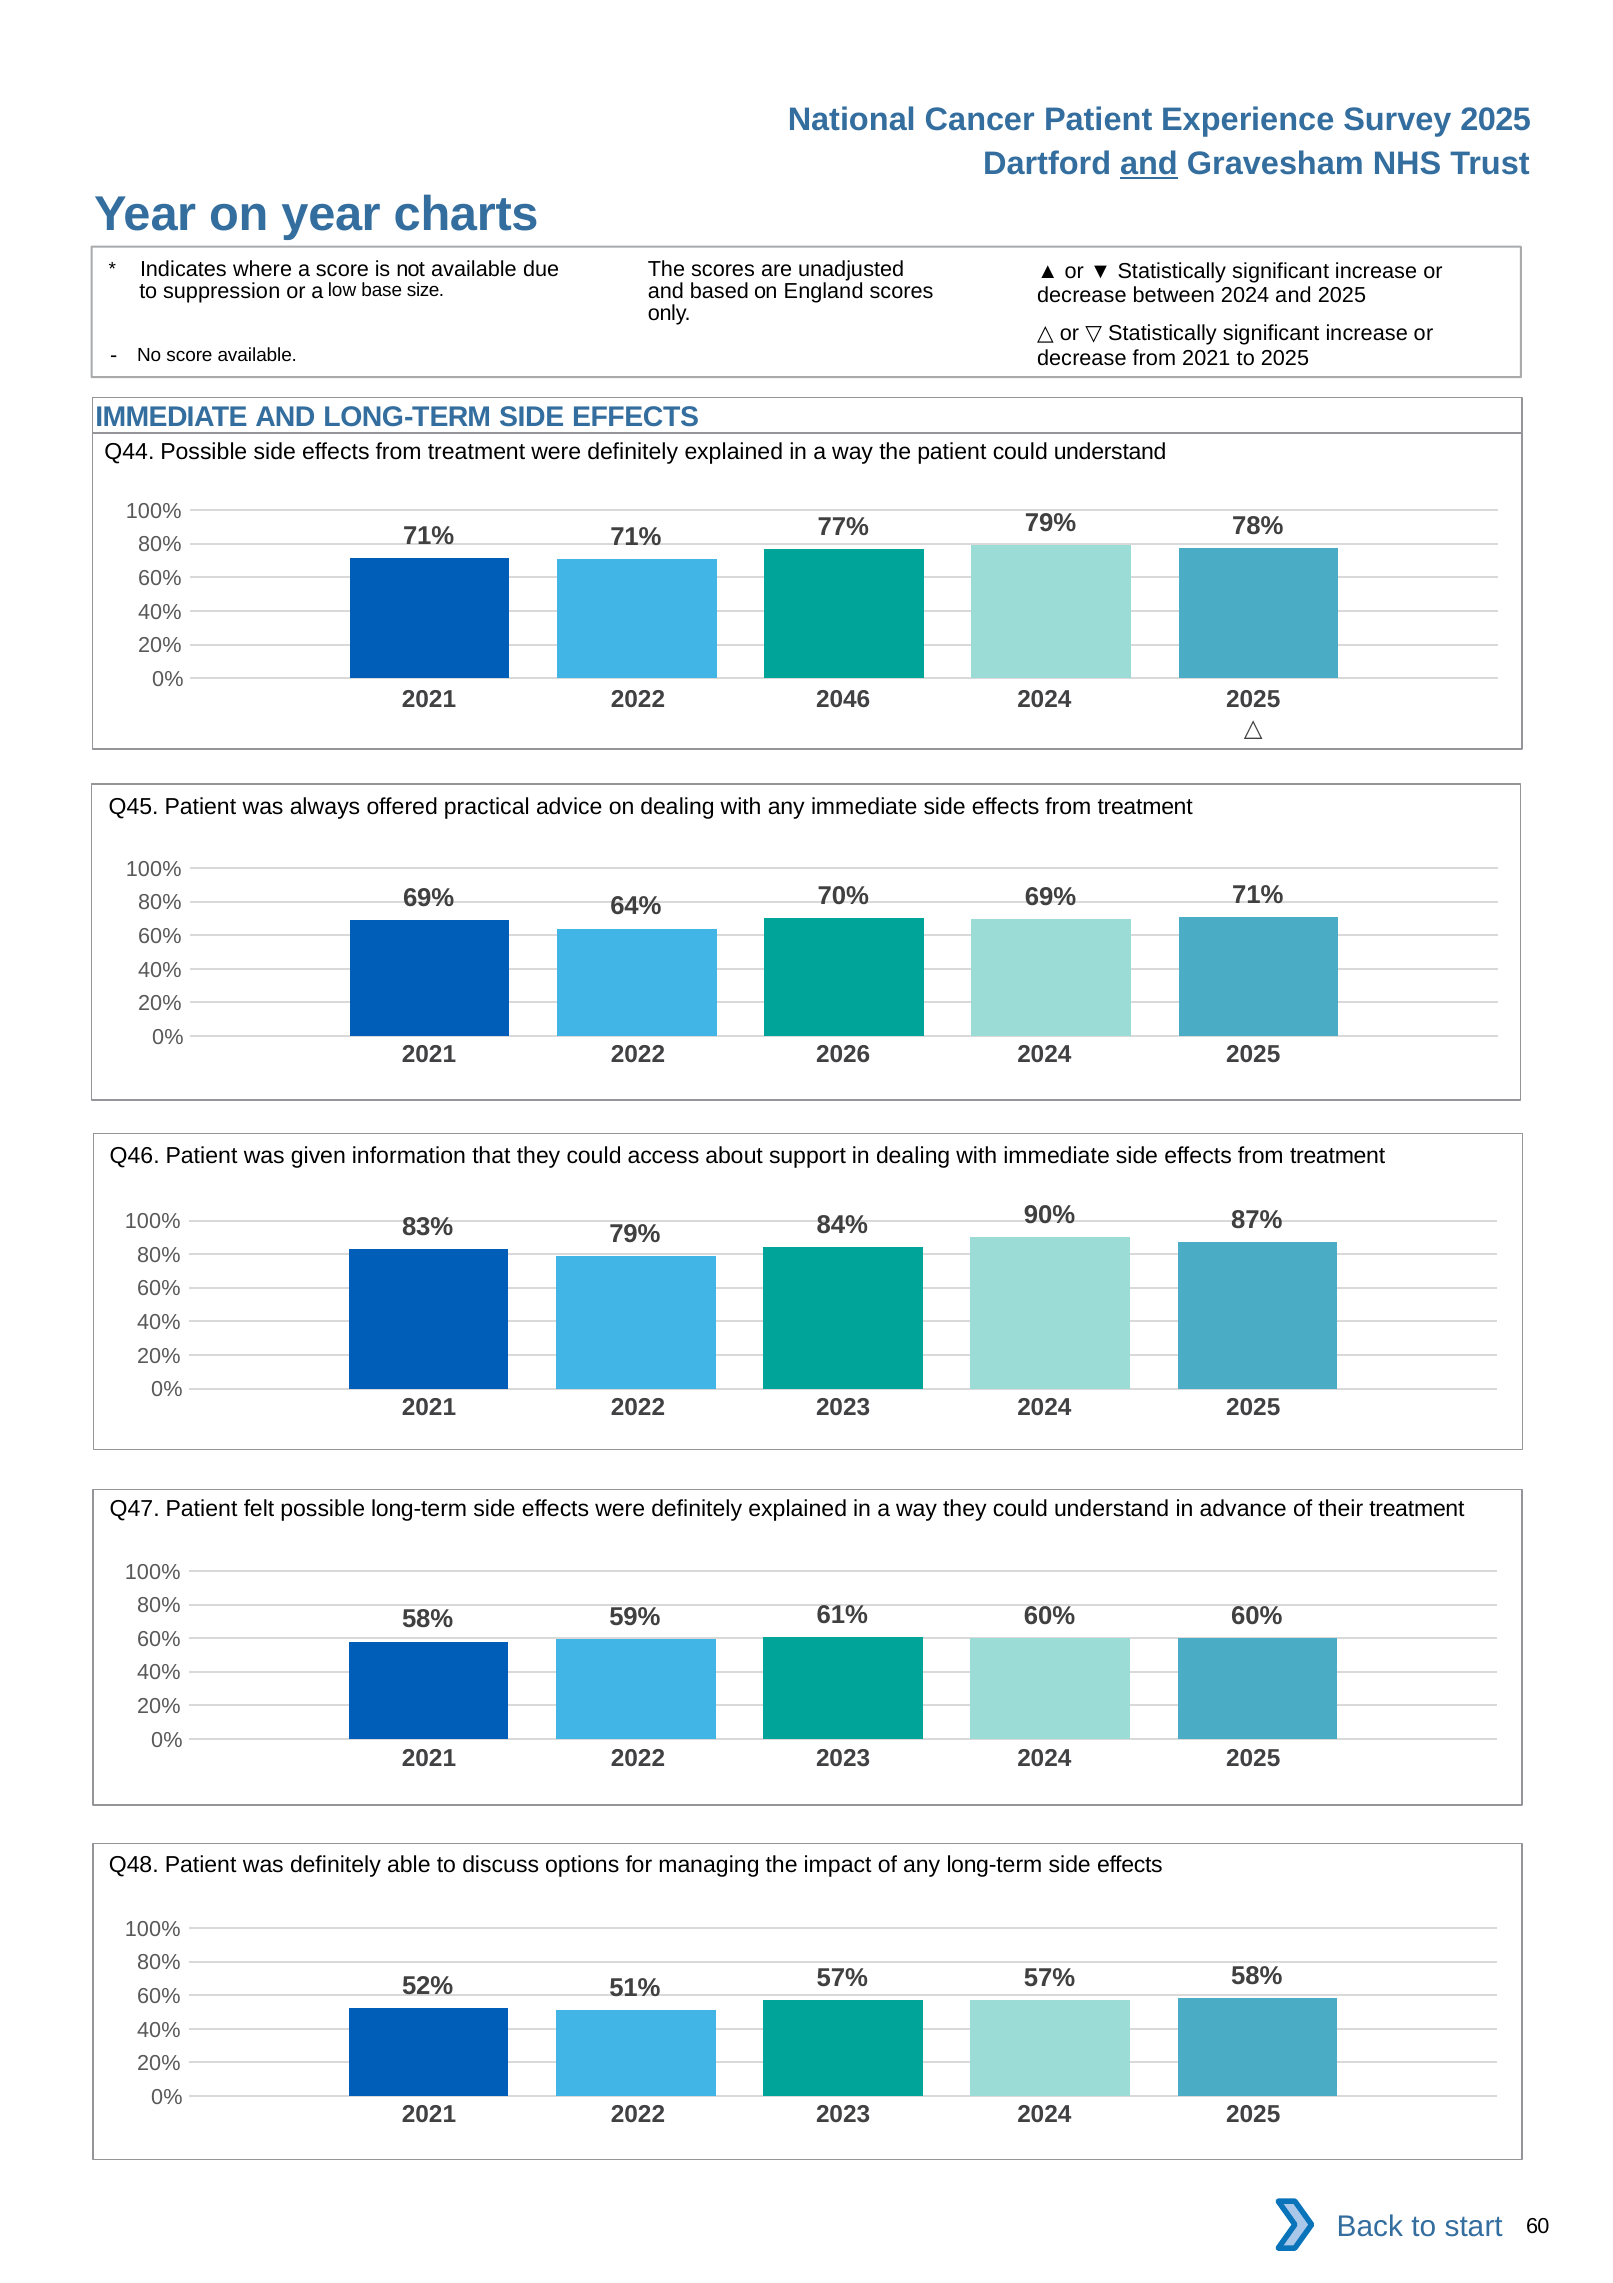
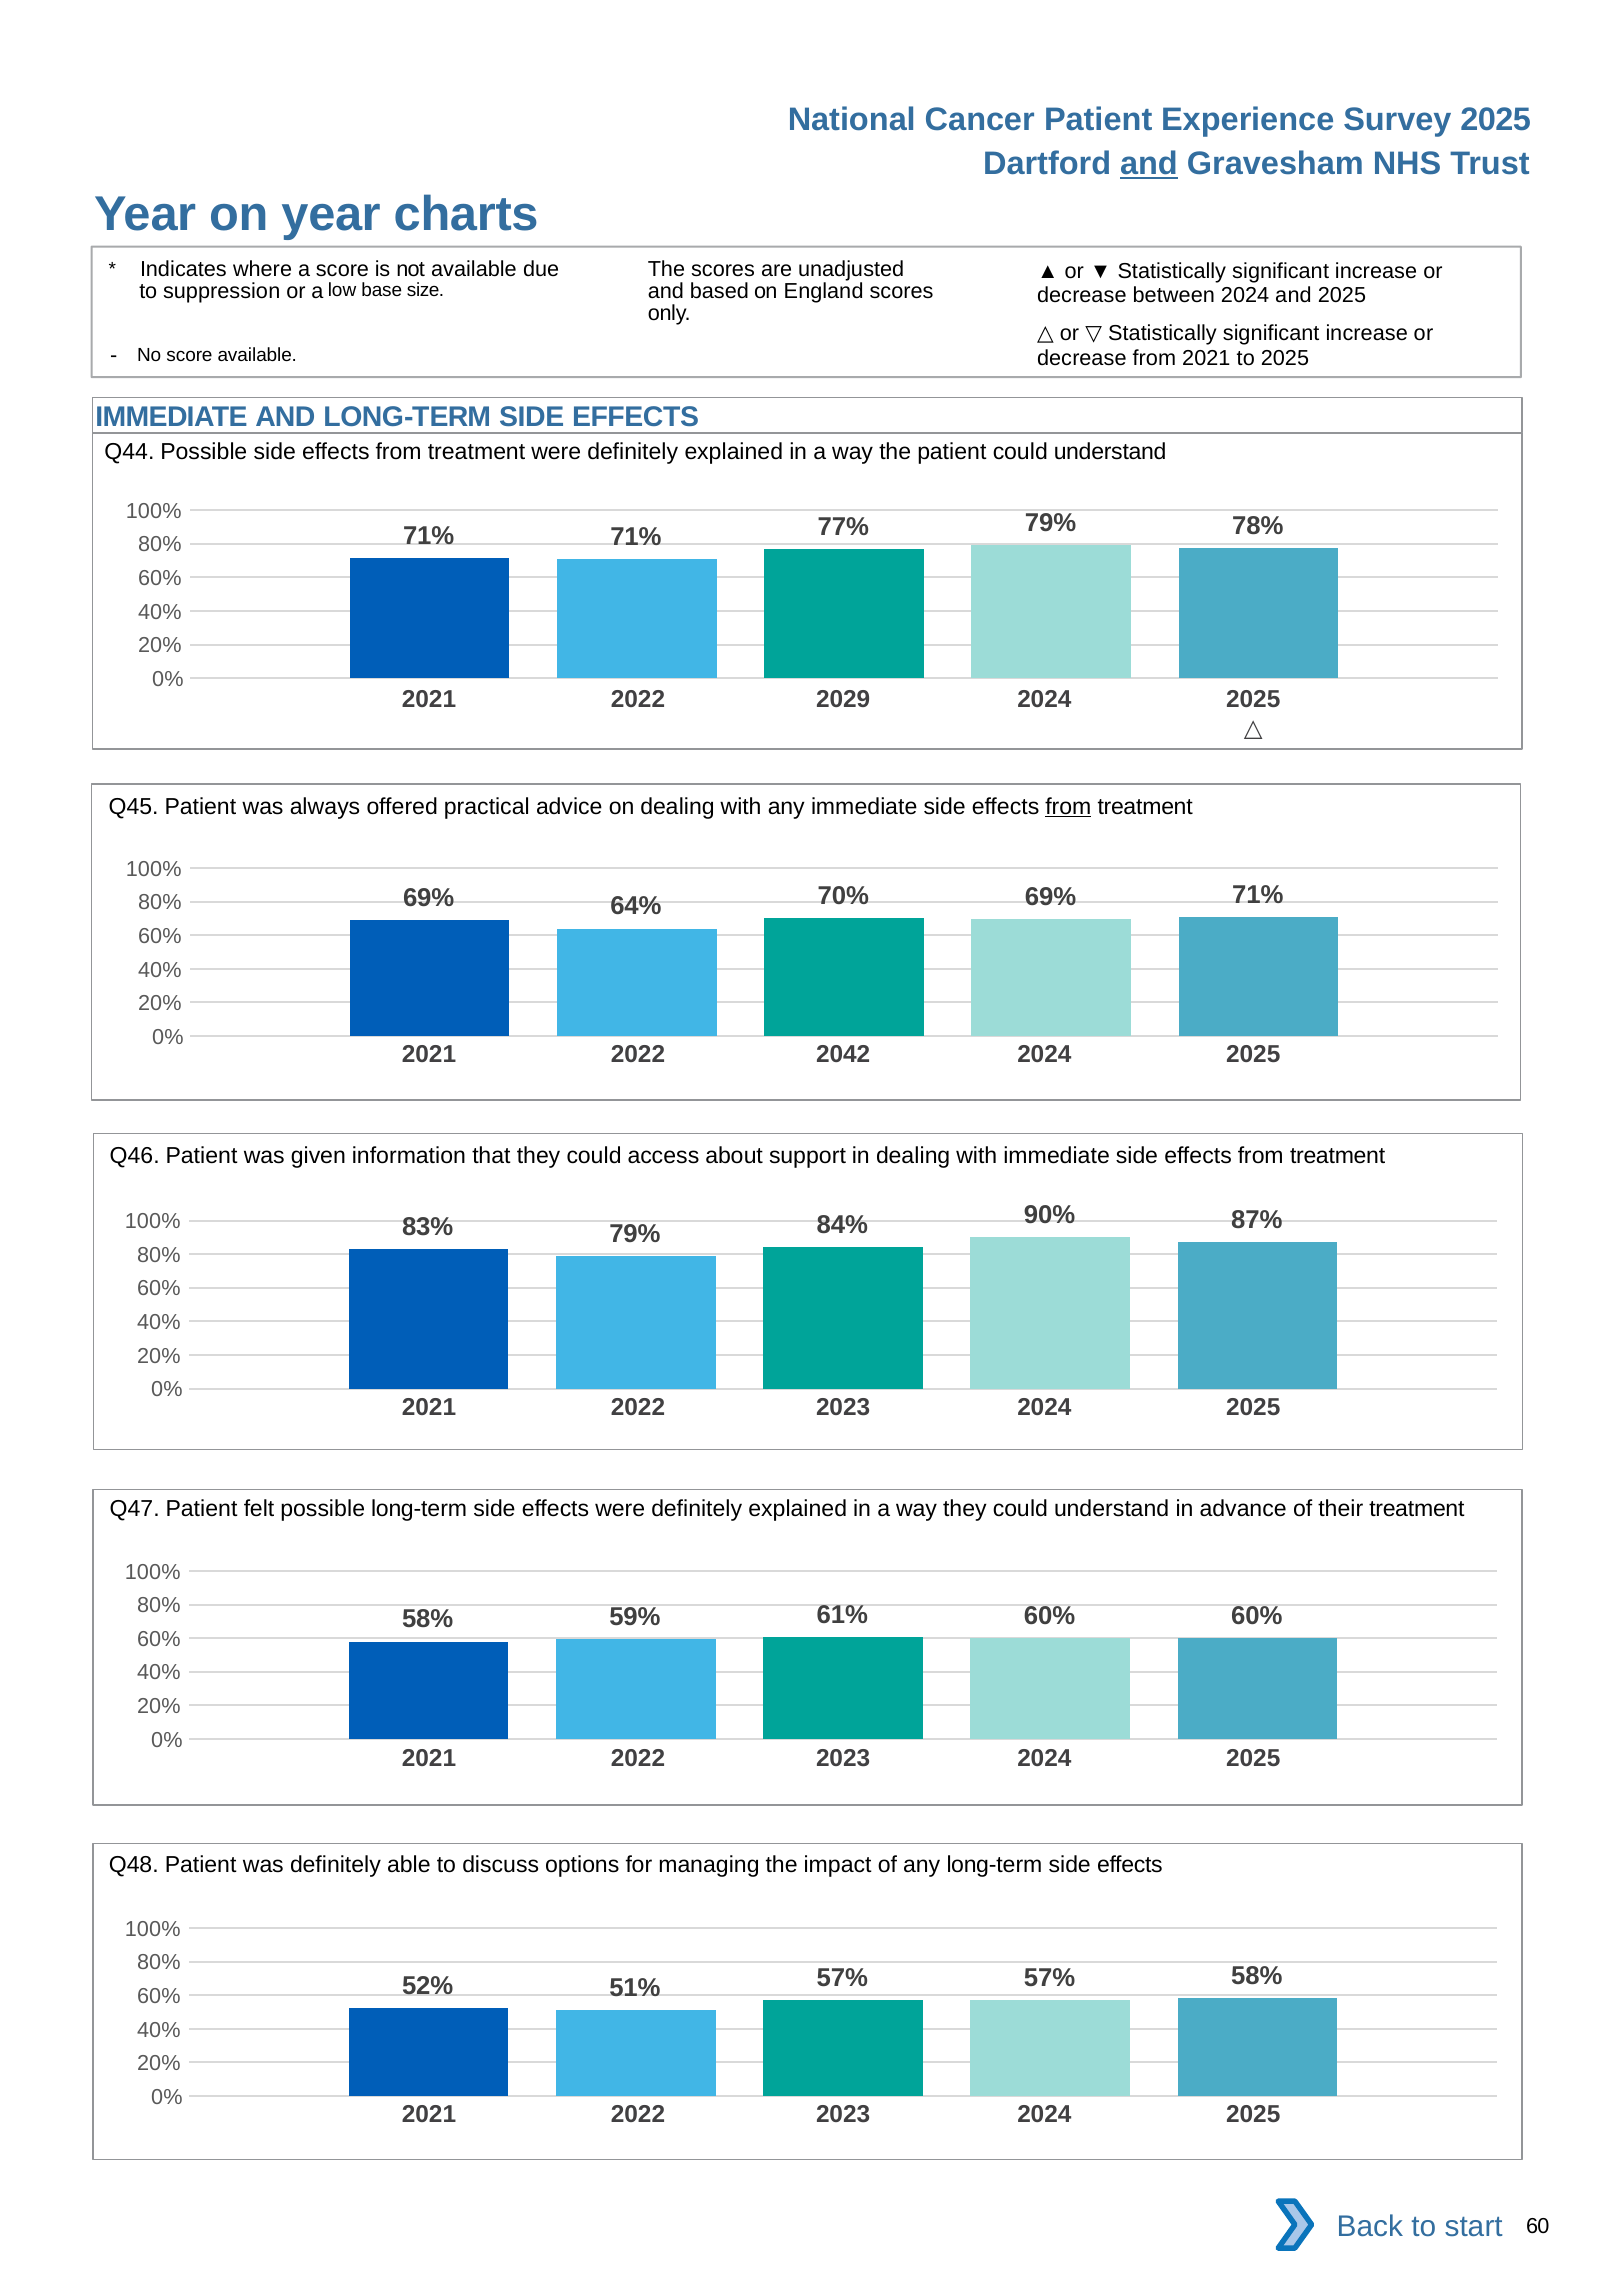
2046: 2046 -> 2029
from at (1068, 806) underline: none -> present
2026: 2026 -> 2042
